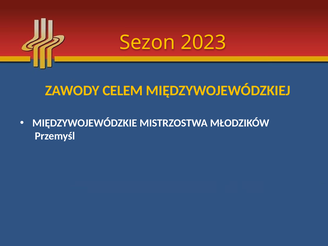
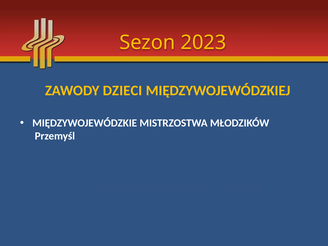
CELEM: CELEM -> DZIECI
